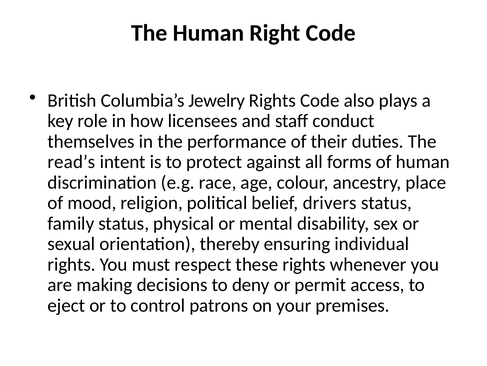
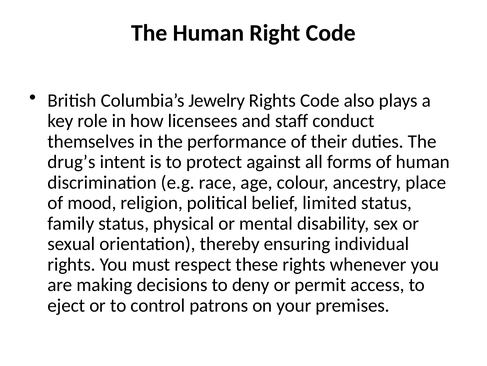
read’s: read’s -> drug’s
drivers: drivers -> limited
